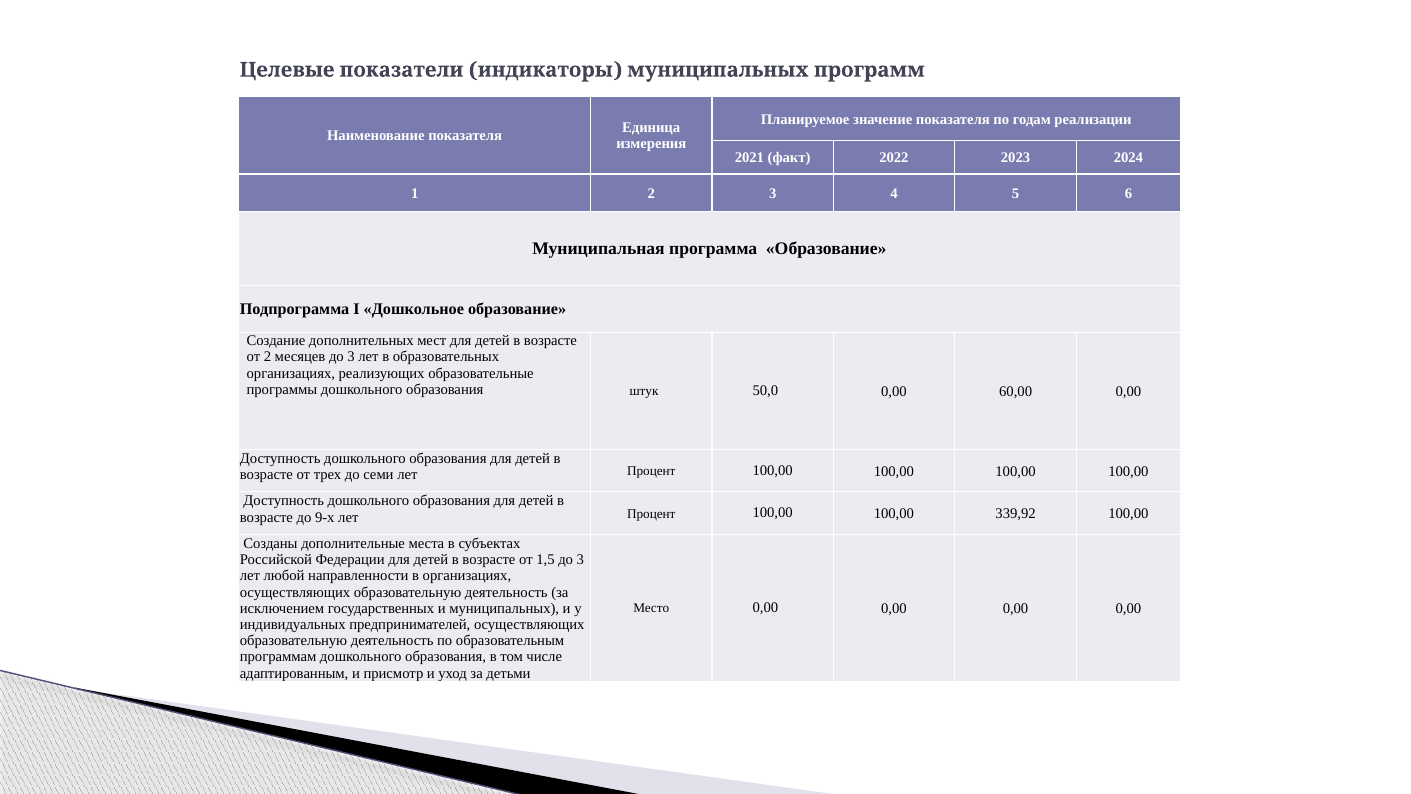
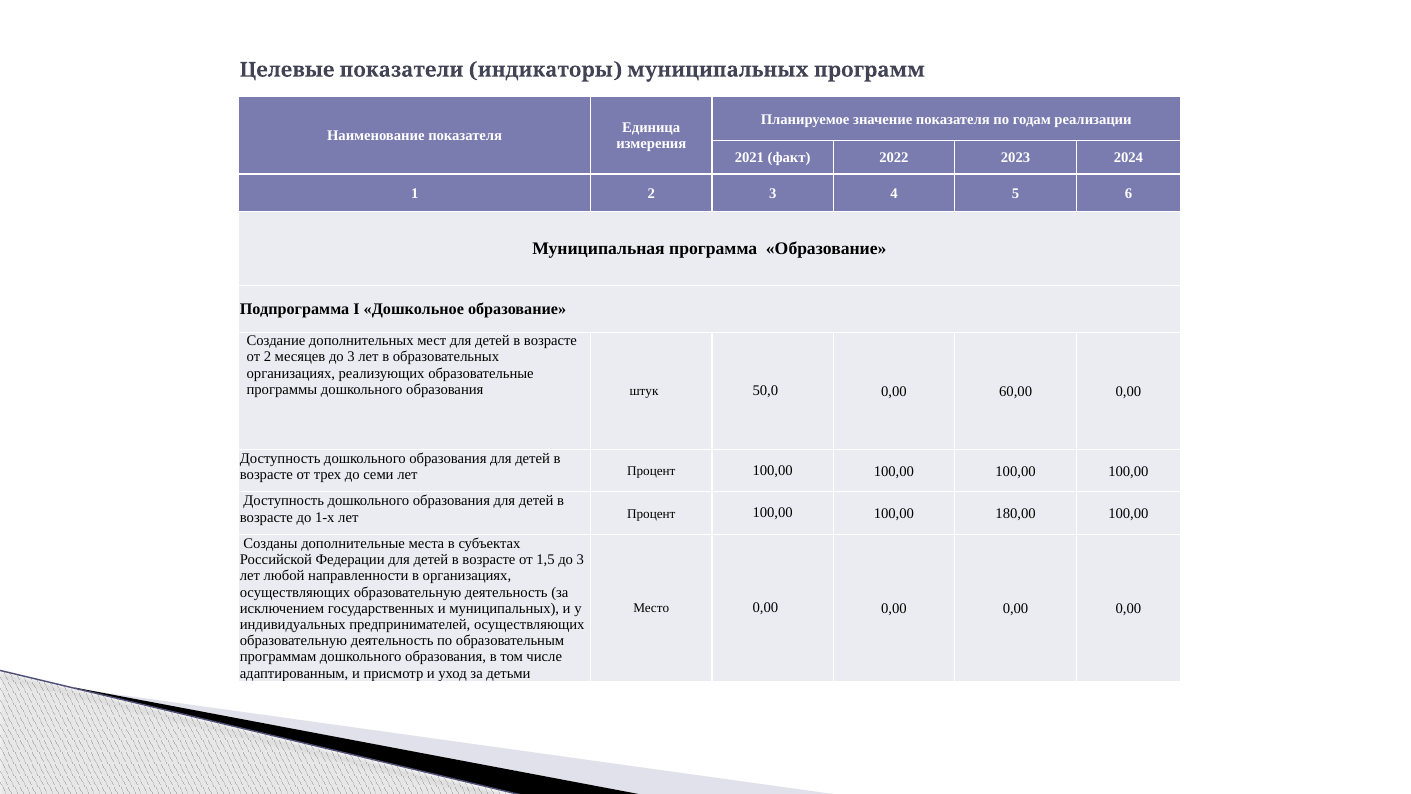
9-х: 9-х -> 1-х
339,92: 339,92 -> 180,00
